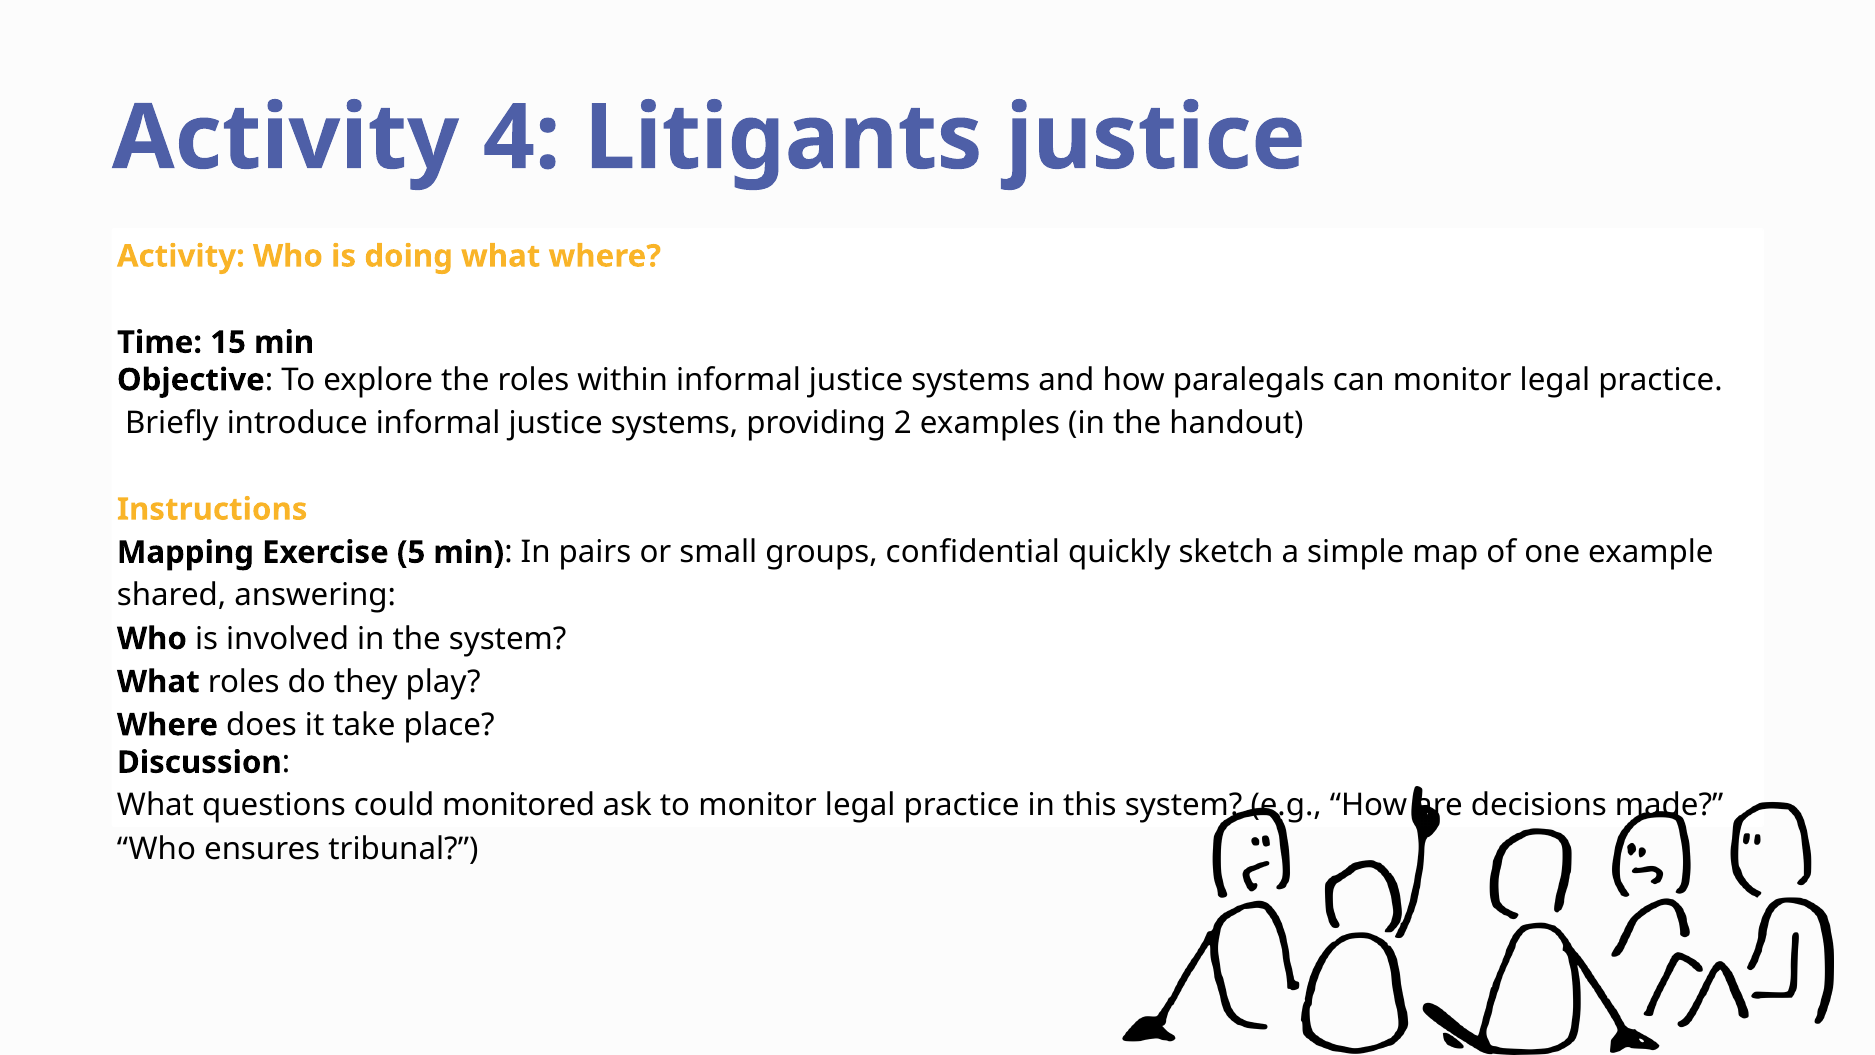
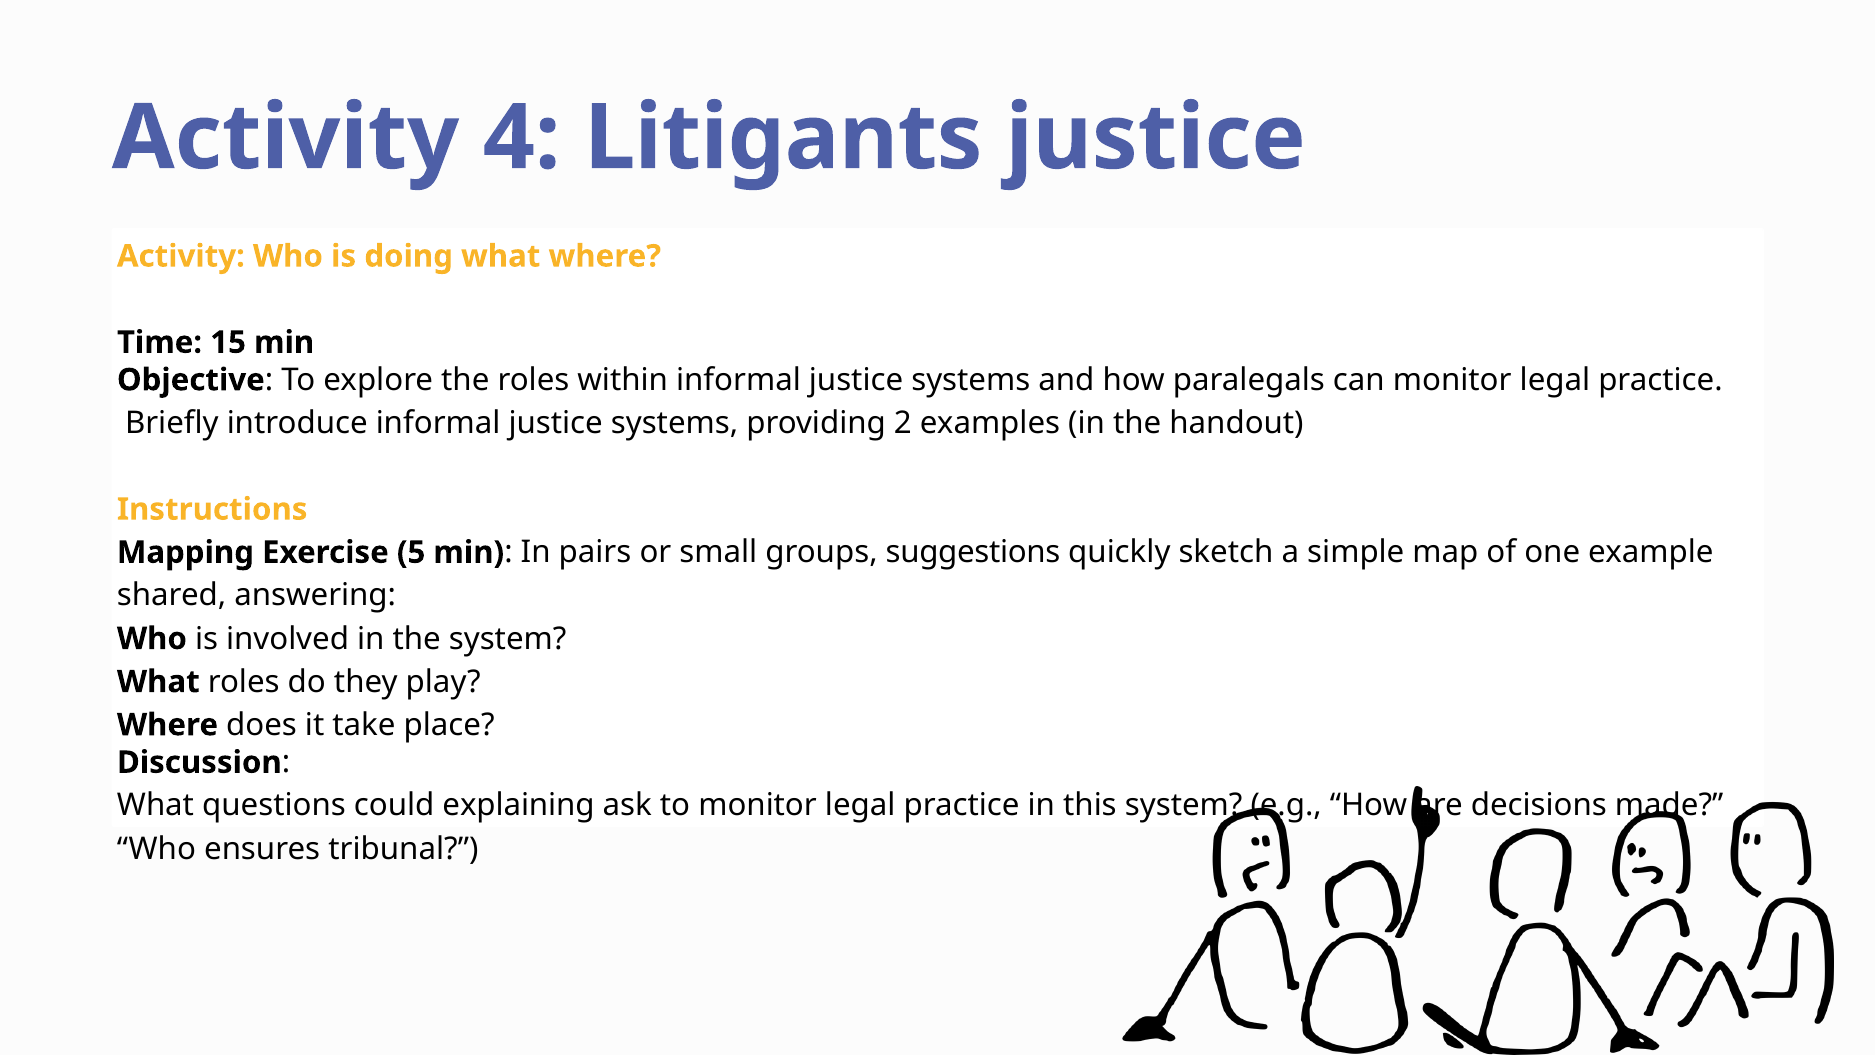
confidential: confidential -> suggestions
monitored: monitored -> explaining
